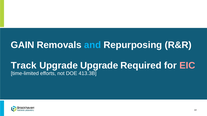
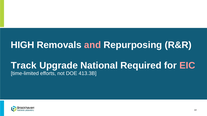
GAIN: GAIN -> HIGH
and colour: light blue -> pink
Upgrade Upgrade: Upgrade -> National
